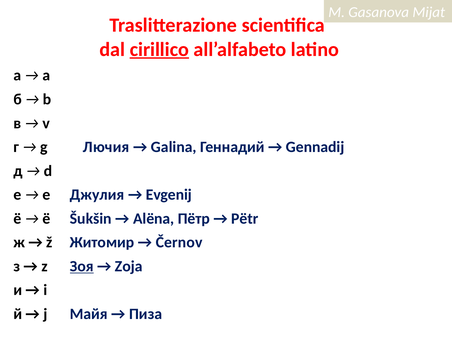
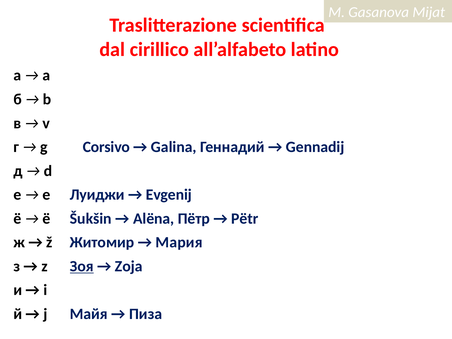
cirillico underline: present -> none
Лючия: Лючия -> Corsivo
Джулия: Джулия -> Луиджи
Černov: Černov -> Мария
